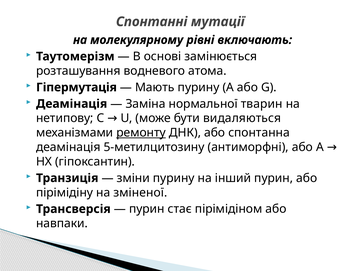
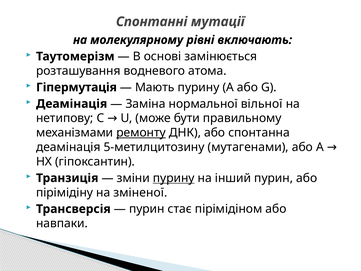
тварин: тварин -> вільної
видаляються: видаляються -> правильному
антиморфні: антиморфні -> мутагенами
пурину at (174, 178) underline: none -> present
